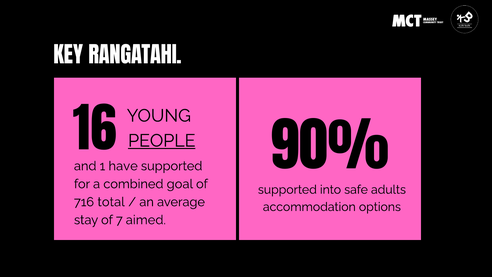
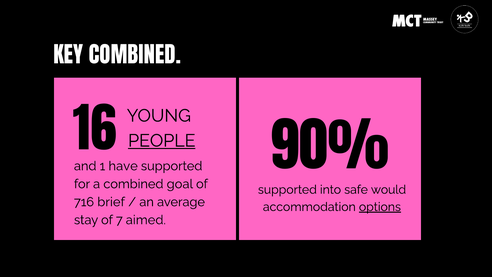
KEY RANGATAHI: RANGATAHI -> COMBINED
adults: adults -> would
total: total -> brief
options underline: none -> present
